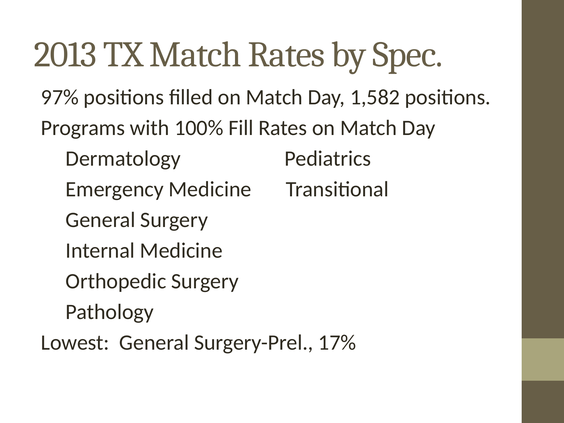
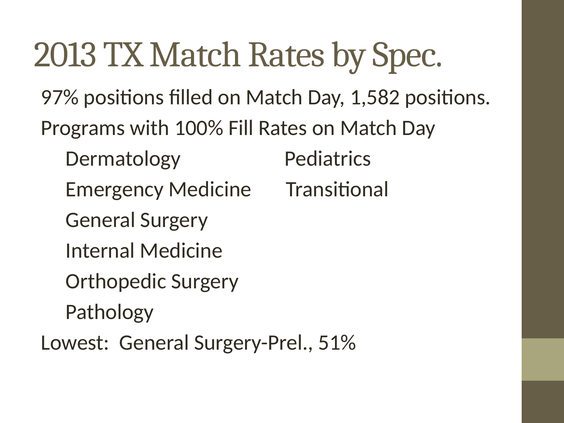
17%: 17% -> 51%
